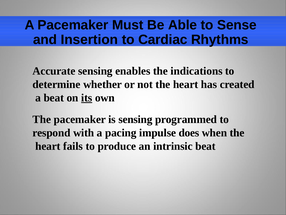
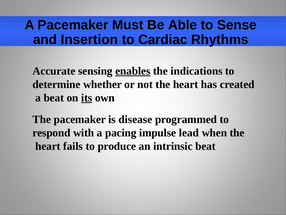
enables underline: none -> present
is sensing: sensing -> disease
does: does -> lead
